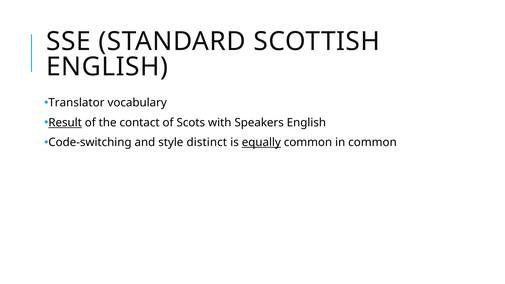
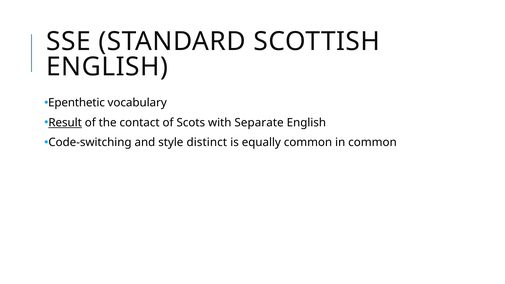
Translator: Translator -> Epenthetic
Speakers: Speakers -> Separate
equally underline: present -> none
